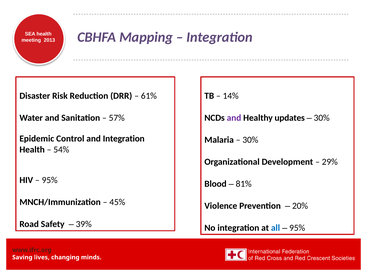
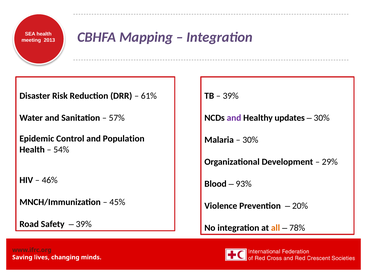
14% at (231, 96): 14% -> 39%
and Integration: Integration -> Population
95% at (50, 180): 95% -> 46%
81%: 81% -> 93%
all colour: blue -> orange
95% at (297, 228): 95% -> 78%
